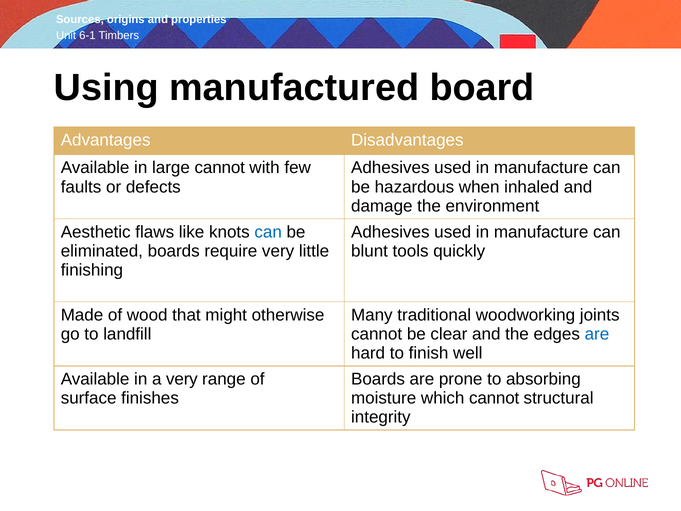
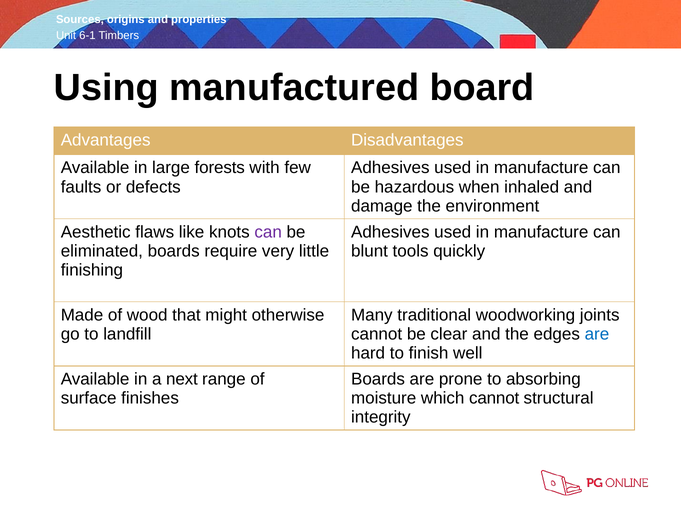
large cannot: cannot -> forests
can at (268, 232) colour: blue -> purple
a very: very -> next
